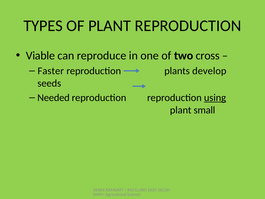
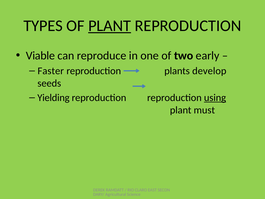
PLANT at (110, 26) underline: none -> present
cross: cross -> early
Needed: Needed -> Yielding
small: small -> must
